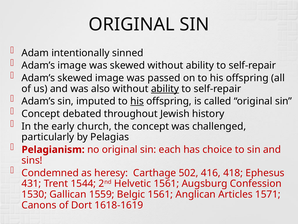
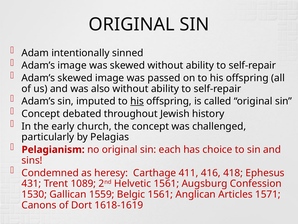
ability at (165, 89) underline: present -> none
502: 502 -> 411
1544: 1544 -> 1089
